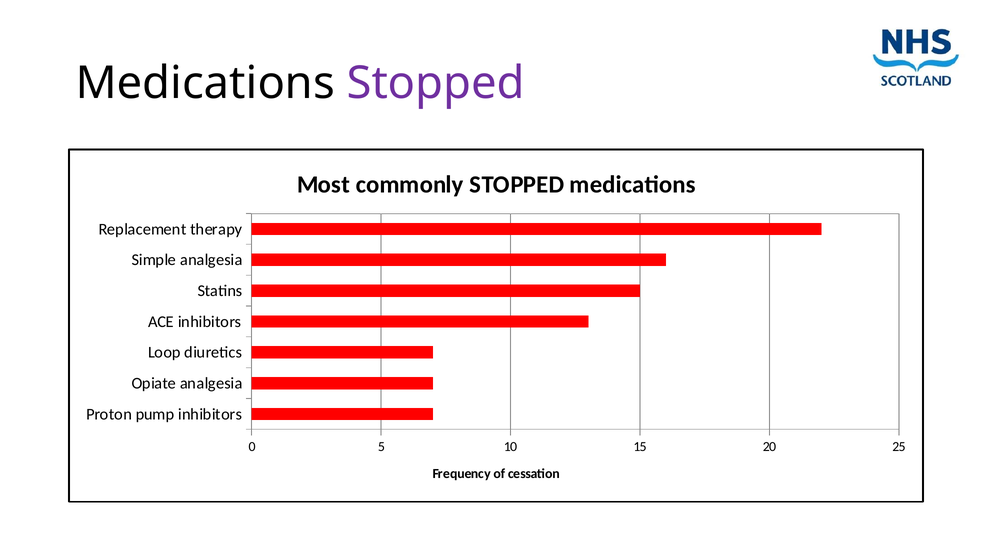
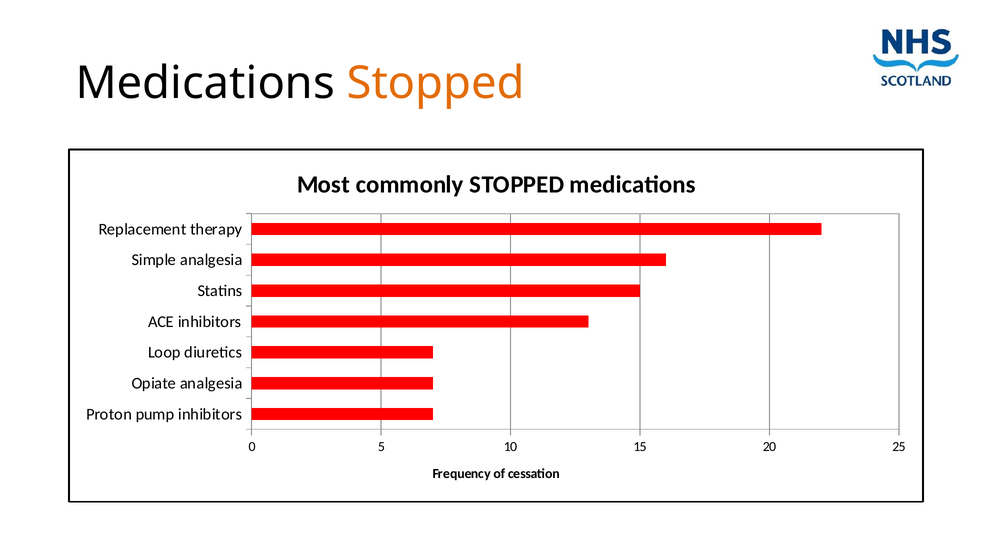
Stopped at (436, 83) colour: purple -> orange
